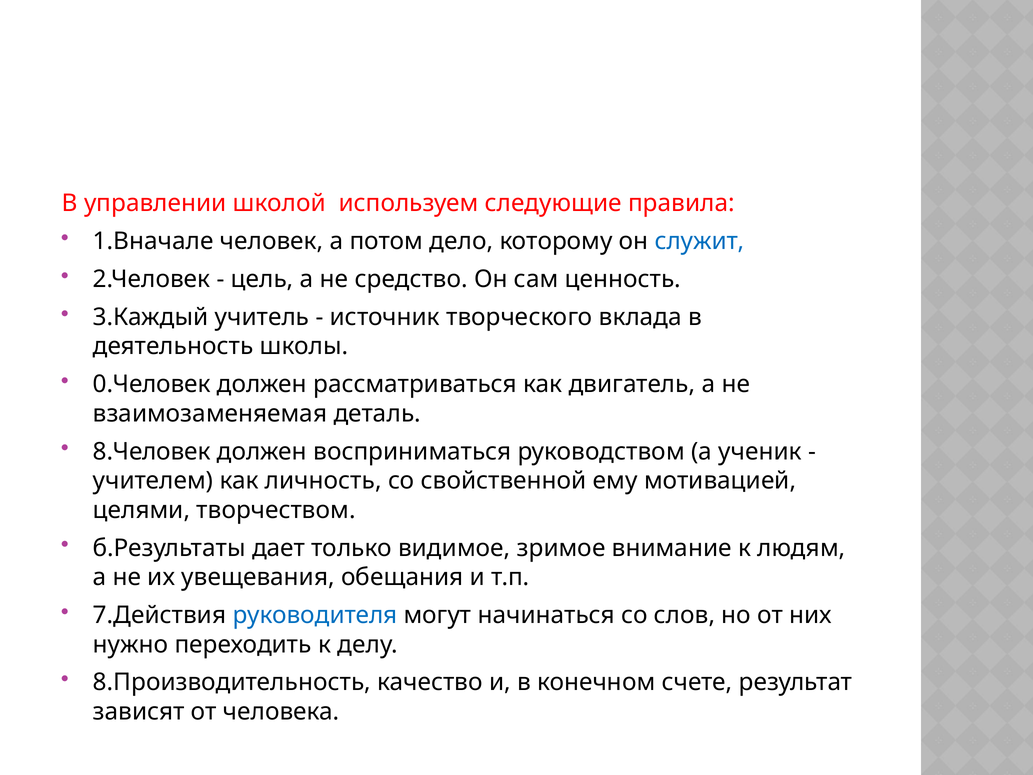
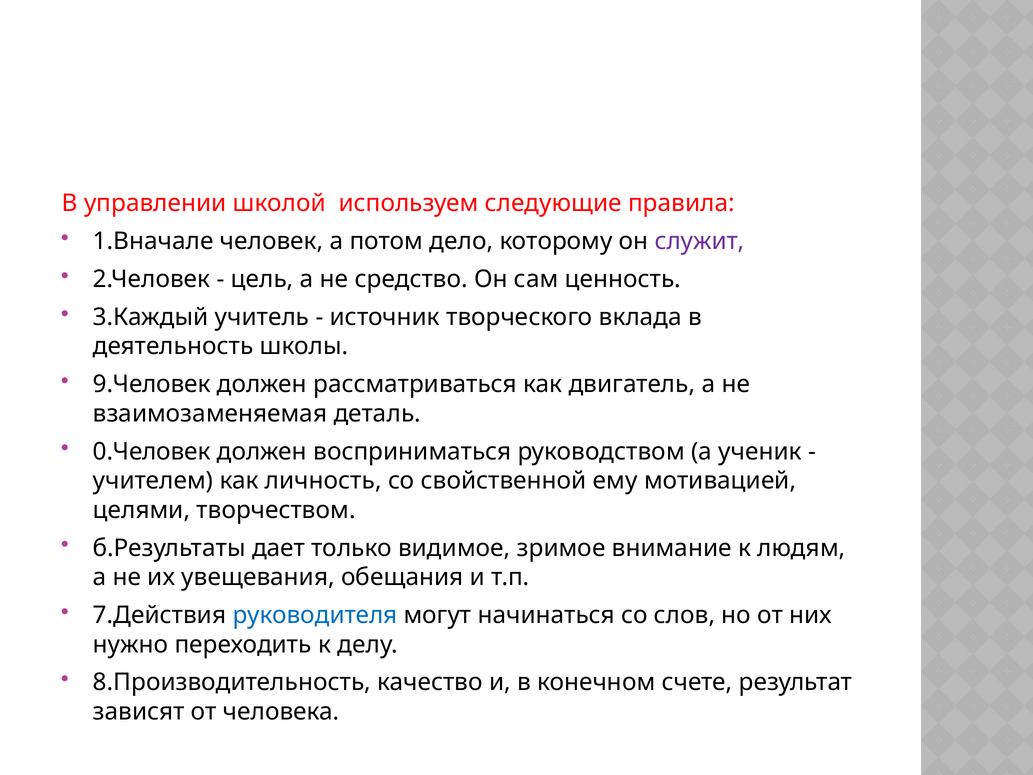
служит colour: blue -> purple
0.Человек: 0.Человек -> 9.Человек
8.Человек: 8.Человек -> 0.Человек
